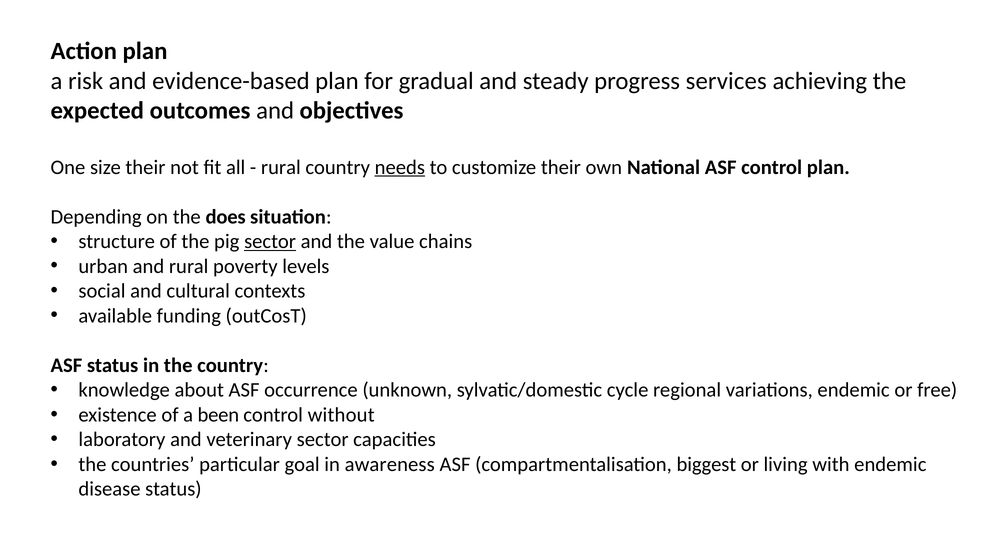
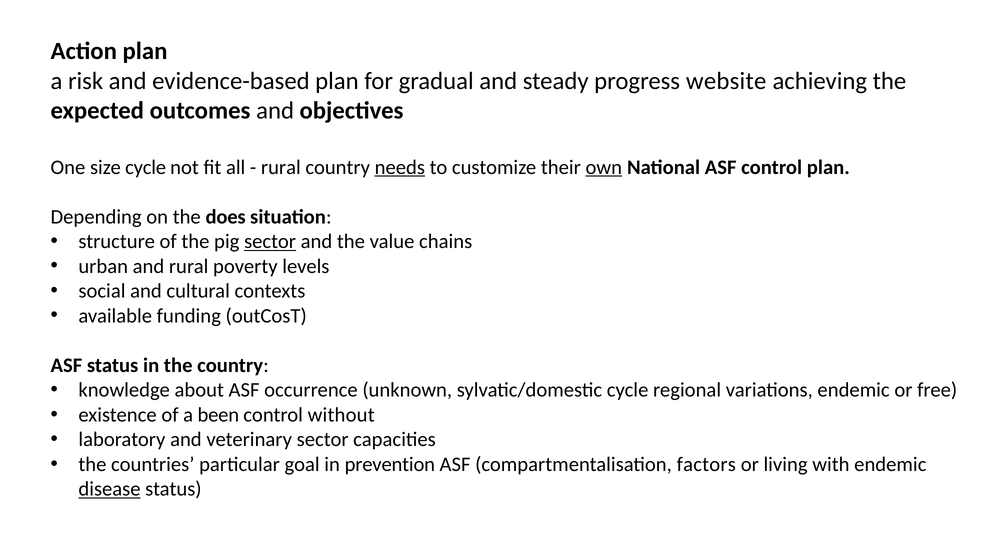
services: services -> website
size their: their -> cycle
own underline: none -> present
awareness: awareness -> prevention
biggest: biggest -> factors
disease underline: none -> present
